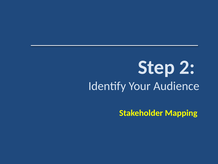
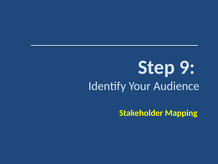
2: 2 -> 9
